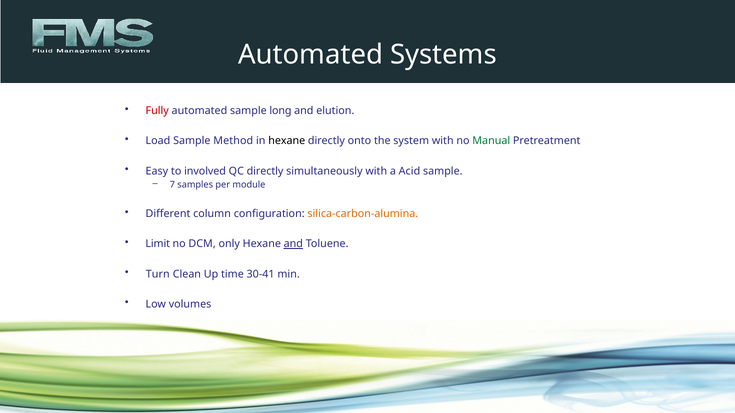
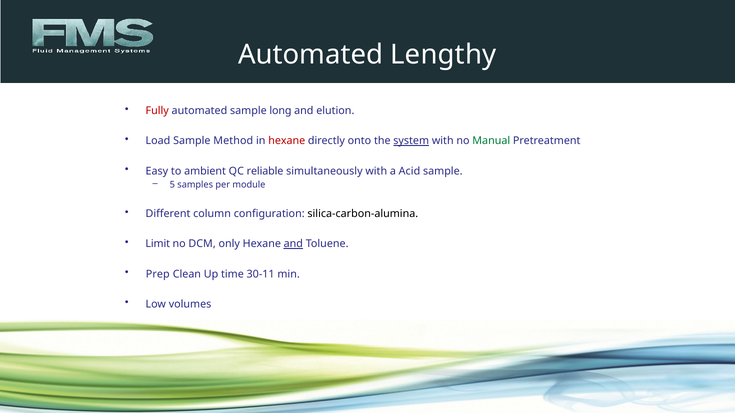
Systems: Systems -> Lengthy
hexane at (287, 141) colour: black -> red
system underline: none -> present
involved: involved -> ambient
QC directly: directly -> reliable
7: 7 -> 5
silica-carbon-alumina colour: orange -> black
Turn: Turn -> Prep
30-41: 30-41 -> 30-11
